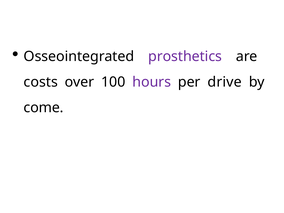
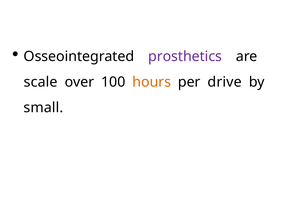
costs: costs -> scale
hours colour: purple -> orange
come: come -> small
